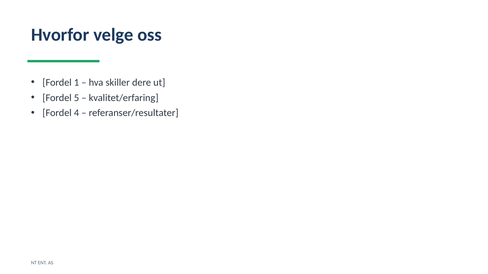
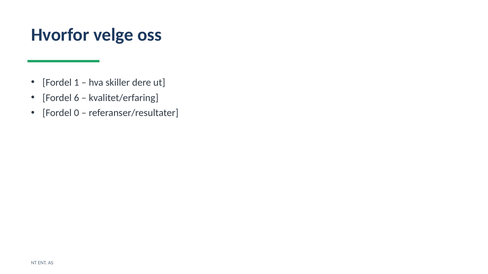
5: 5 -> 6
4: 4 -> 0
